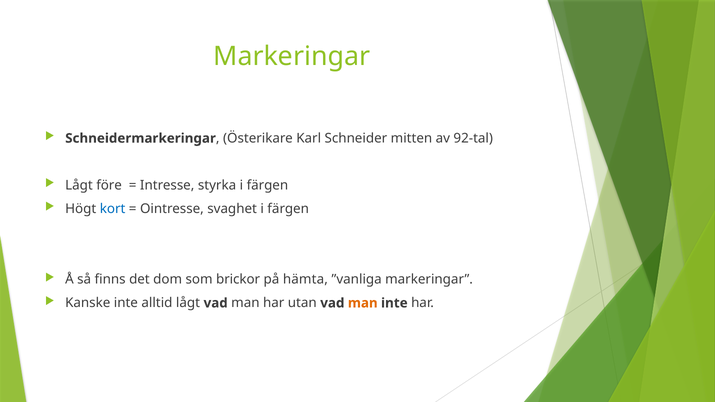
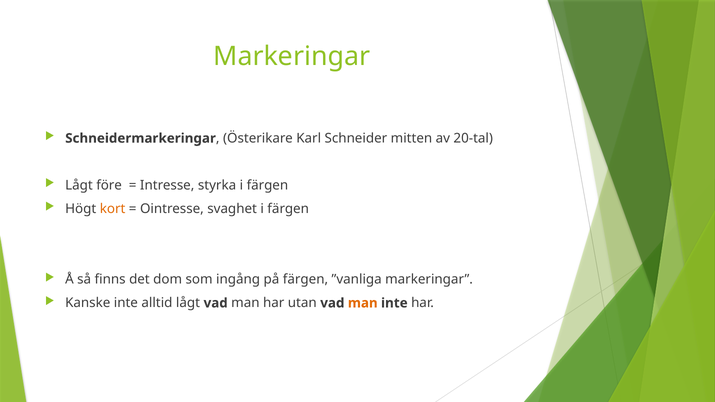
92-tal: 92-tal -> 20-tal
kort colour: blue -> orange
brickor: brickor -> ingång
på hämta: hämta -> färgen
